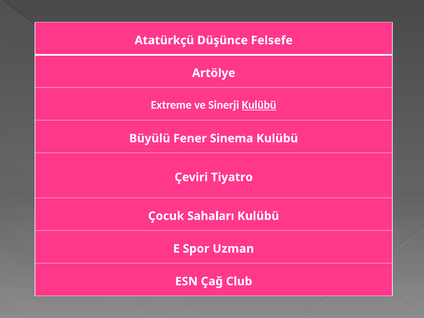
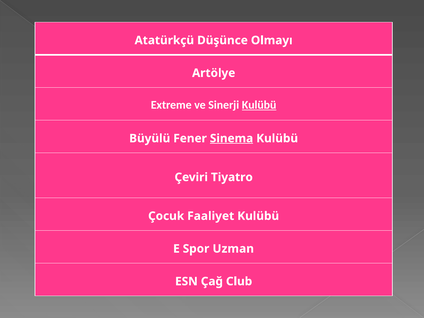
Felsefe: Felsefe -> Olmayı
Sinema underline: none -> present
Sahaları: Sahaları -> Faaliyet
